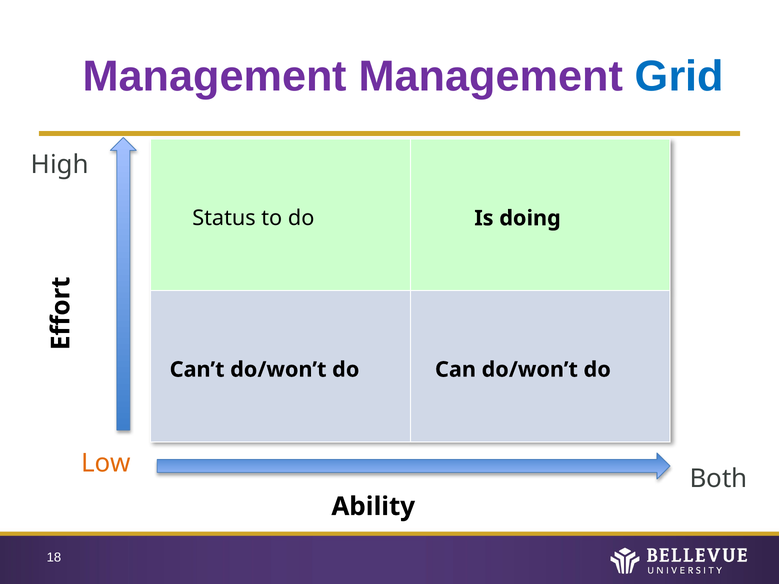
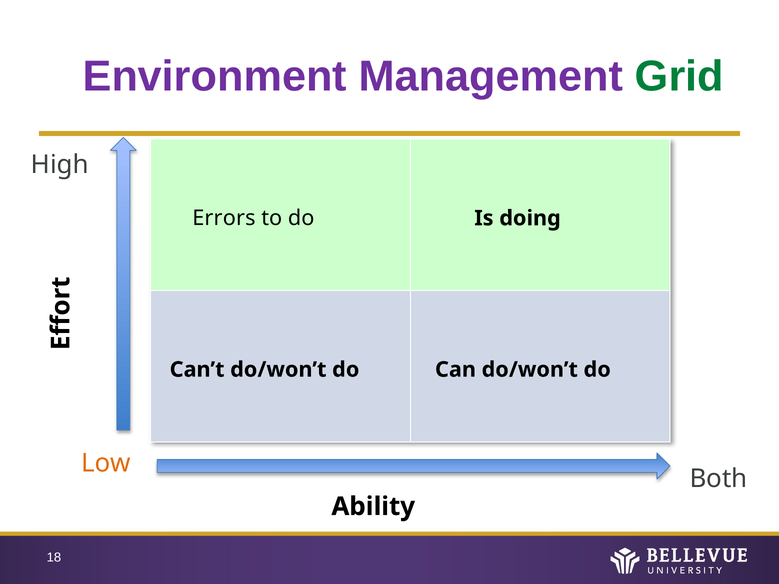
Management at (215, 77): Management -> Environment
Grid colour: blue -> green
Status: Status -> Errors
